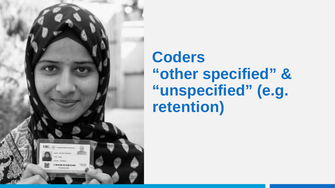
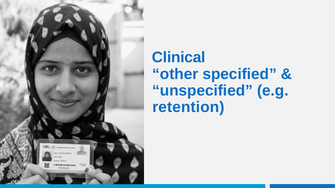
Coders: Coders -> Clinical
